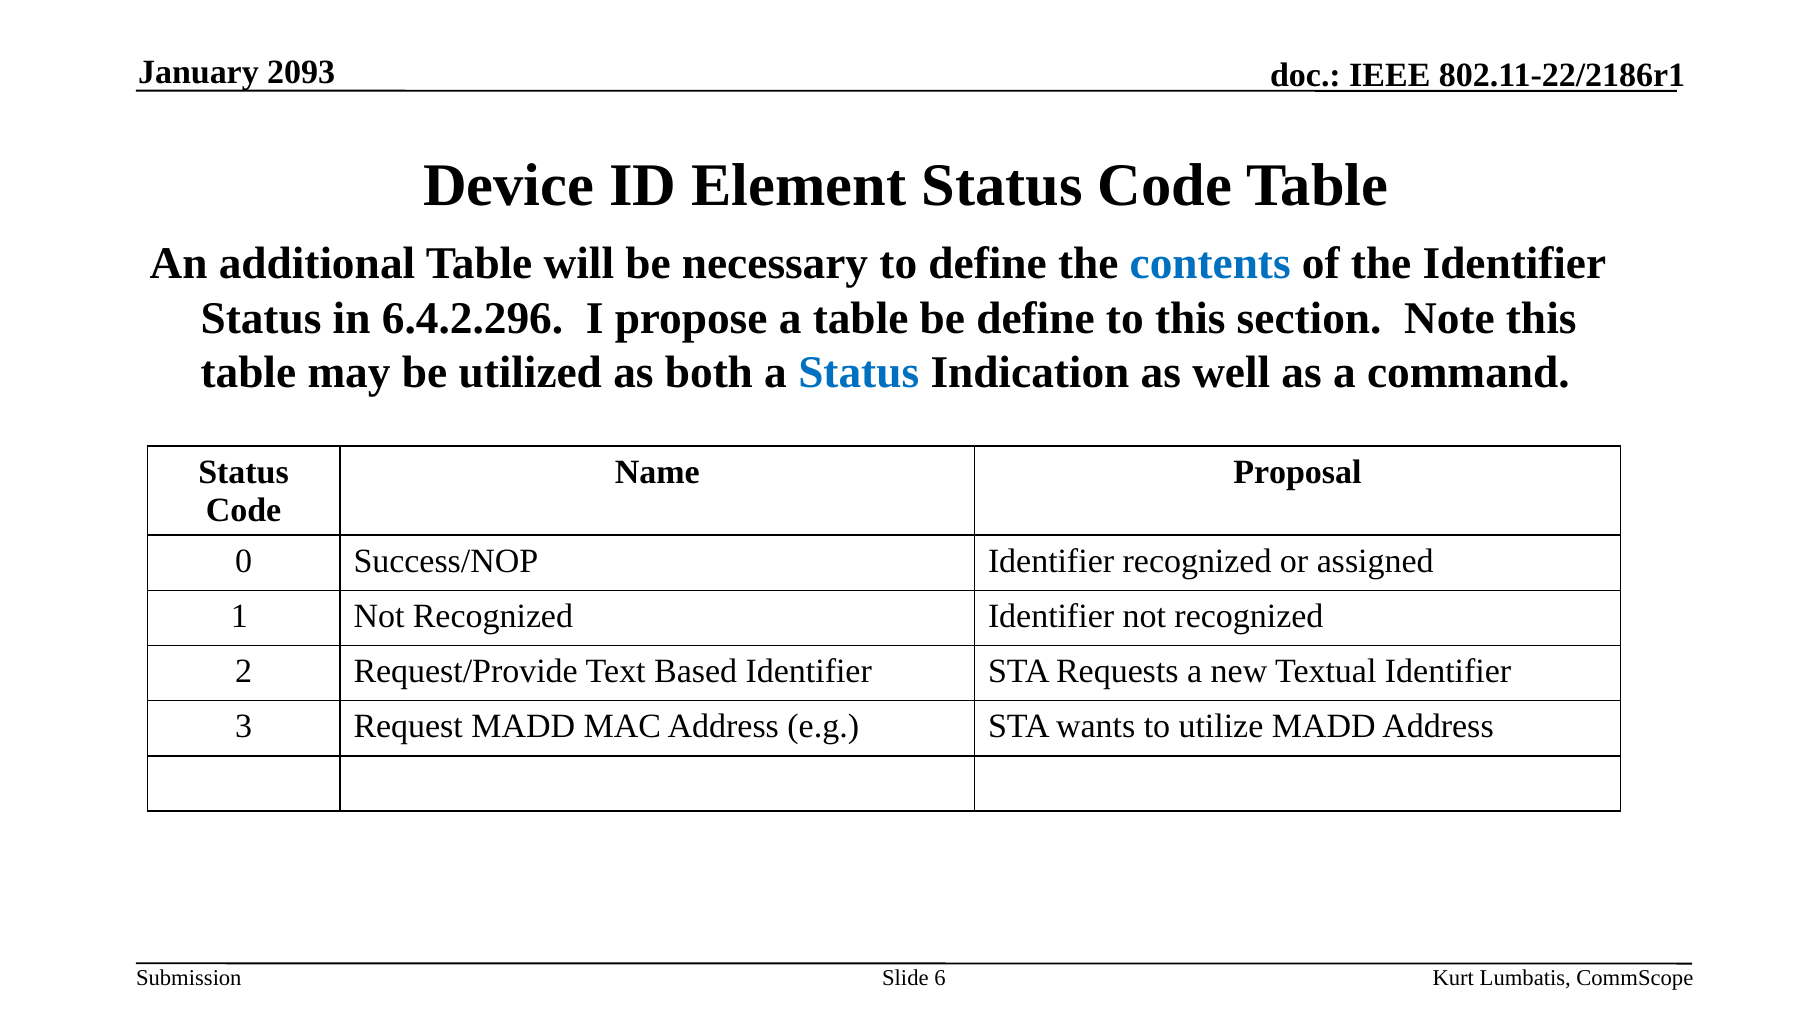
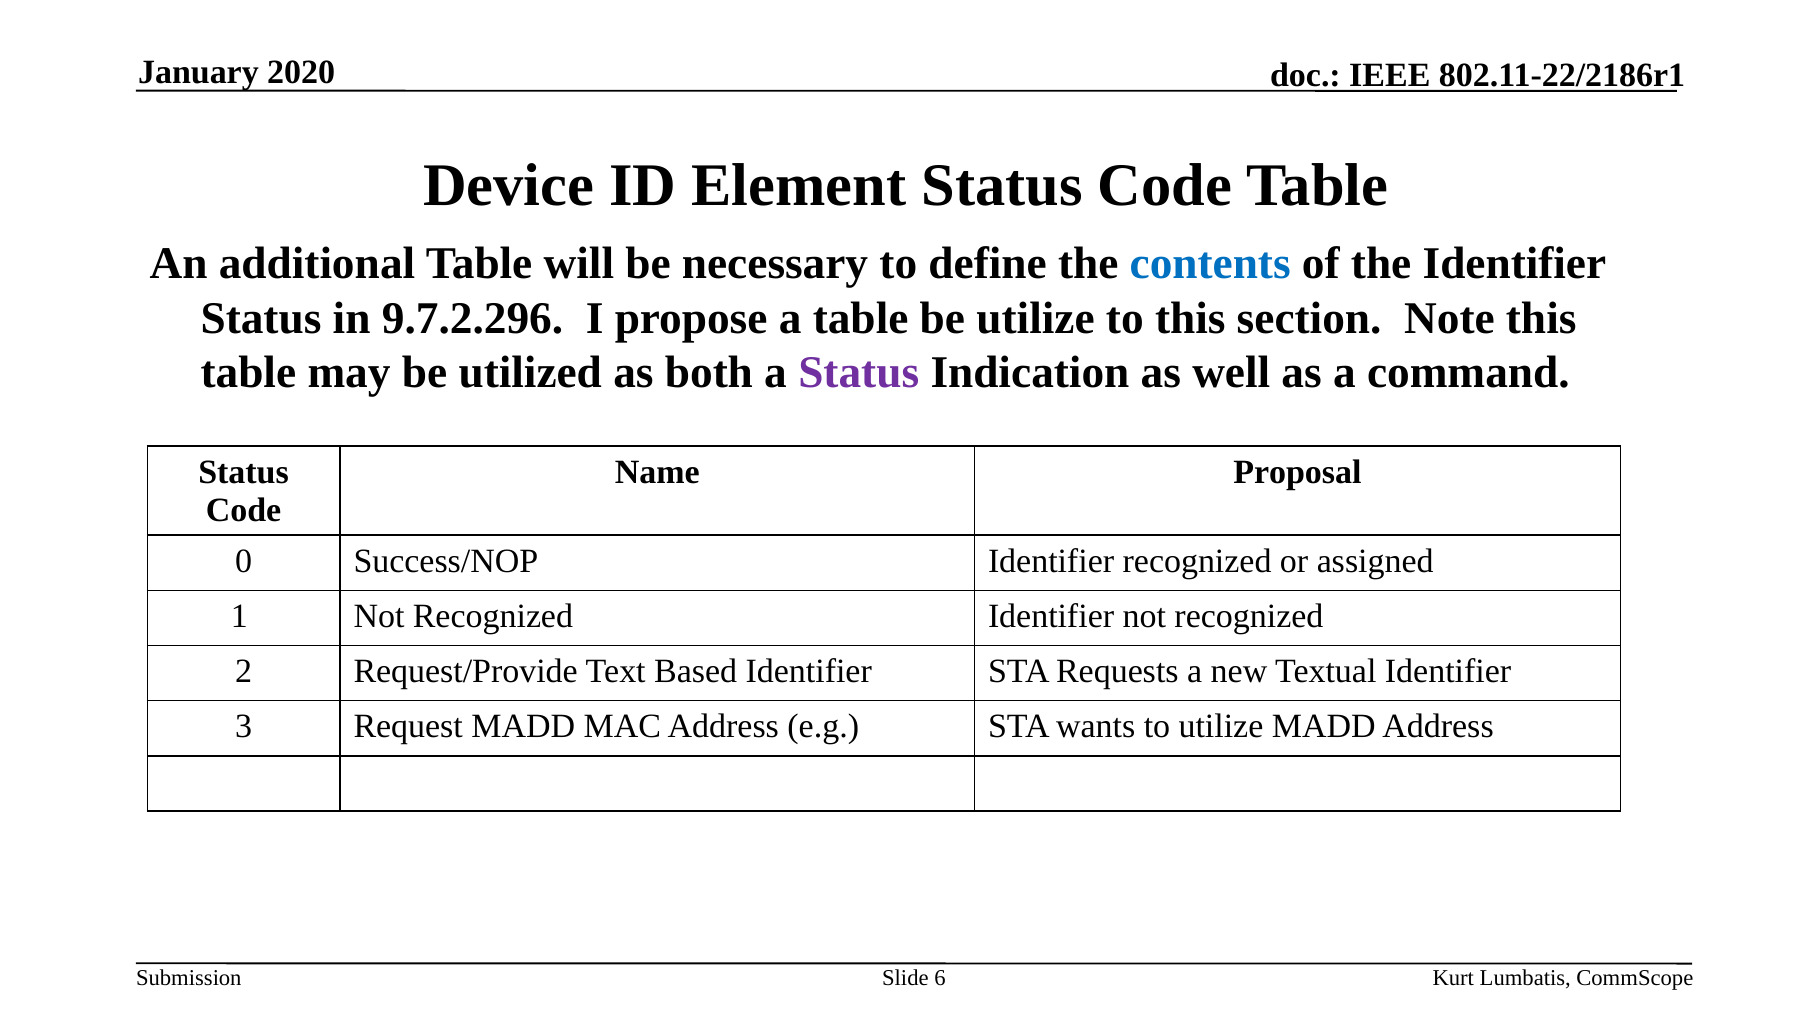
2093: 2093 -> 2020
6.4.2.296: 6.4.2.296 -> 9.7.2.296
be define: define -> utilize
Status at (859, 373) colour: blue -> purple
